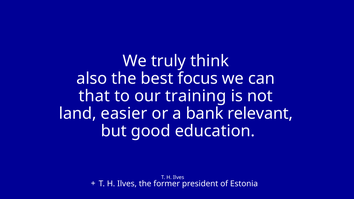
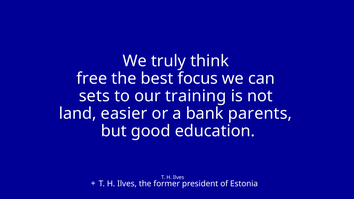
also: also -> free
that: that -> sets
relevant: relevant -> parents
